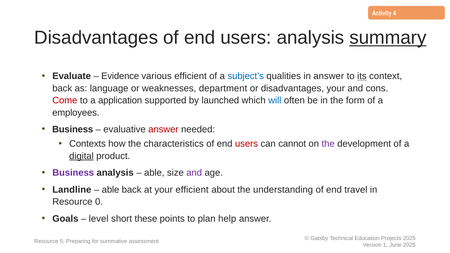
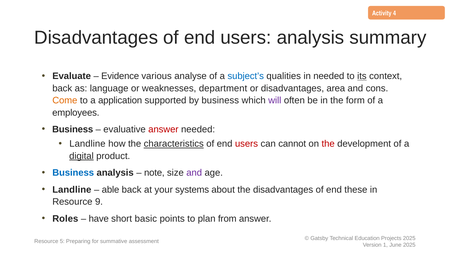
summary underline: present -> none
various efficient: efficient -> analyse
in answer: answer -> needed
disadvantages your: your -> area
Come colour: red -> orange
by launched: launched -> business
will colour: blue -> purple
Contexts at (87, 144): Contexts -> Landline
characteristics underline: none -> present
the at (328, 144) colour: purple -> red
Business at (73, 173) colour: purple -> blue
able at (154, 173): able -> note
your efficient: efficient -> systems
the understanding: understanding -> disadvantages
travel: travel -> these
0: 0 -> 9
Goals: Goals -> Roles
level: level -> have
these: these -> basic
help: help -> from
